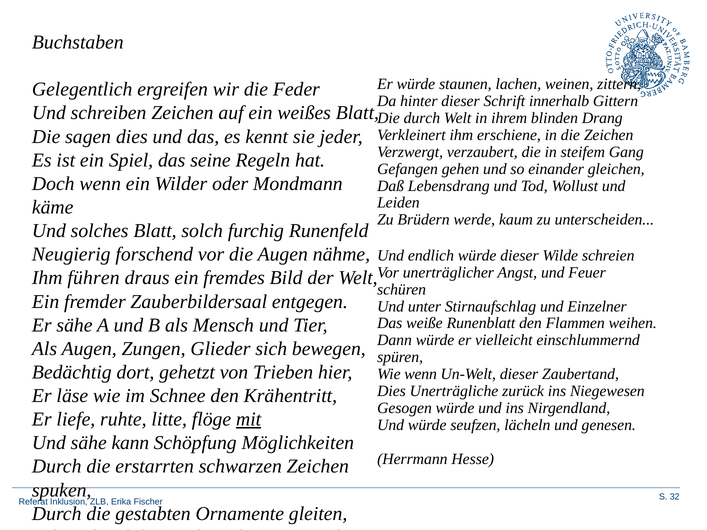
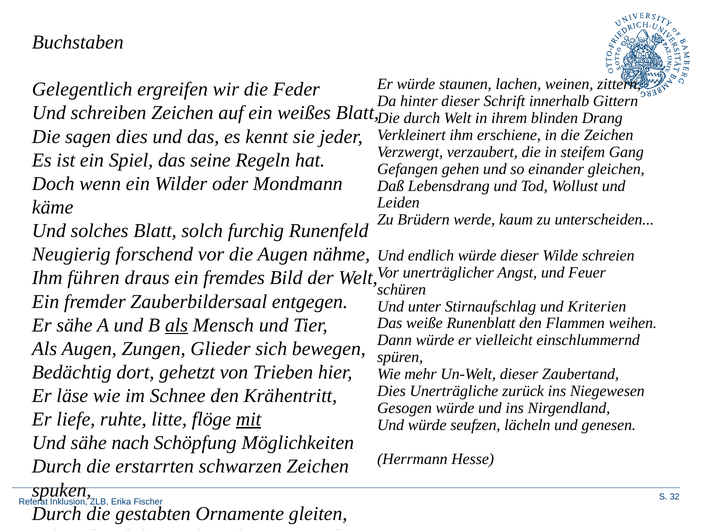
Einzelner: Einzelner -> Kriterien
als at (176, 325) underline: none -> present
Wie wenn: wenn -> mehr
kann: kann -> nach
